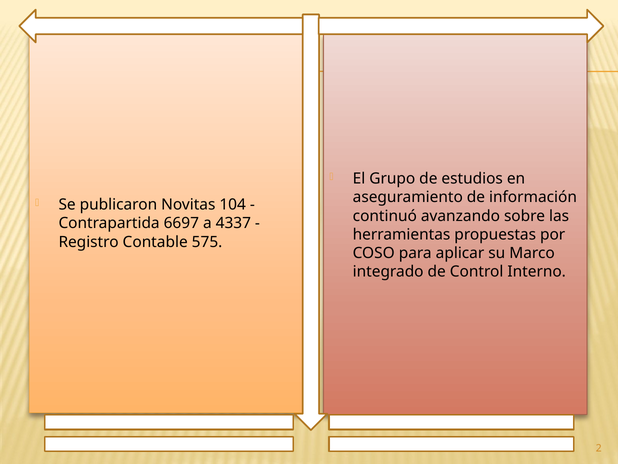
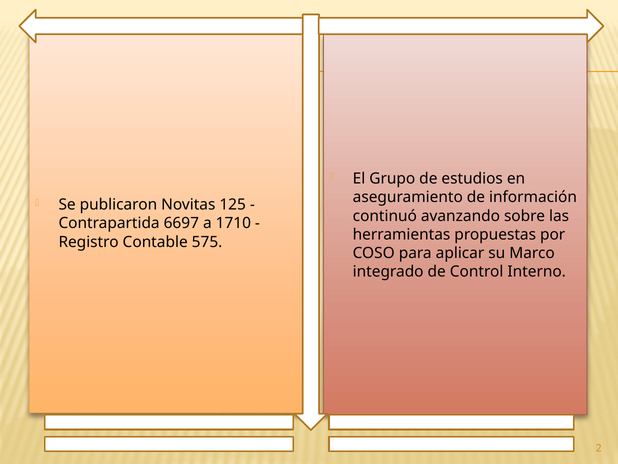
104: 104 -> 125
4337: 4337 -> 1710
